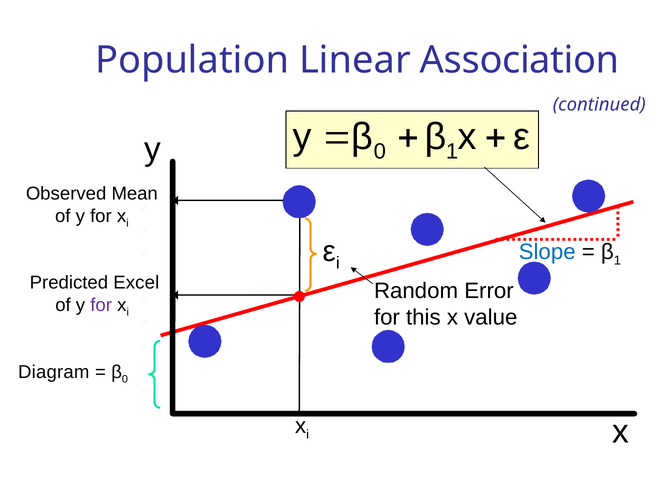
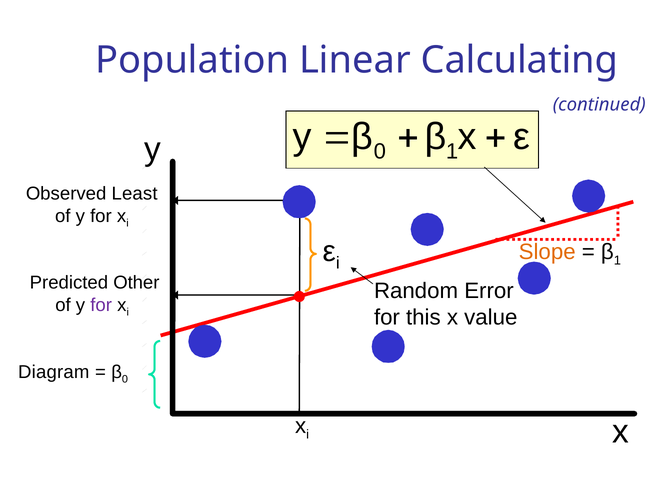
Association: Association -> Calculating
Mean: Mean -> Least
Slope colour: blue -> orange
Excel: Excel -> Other
